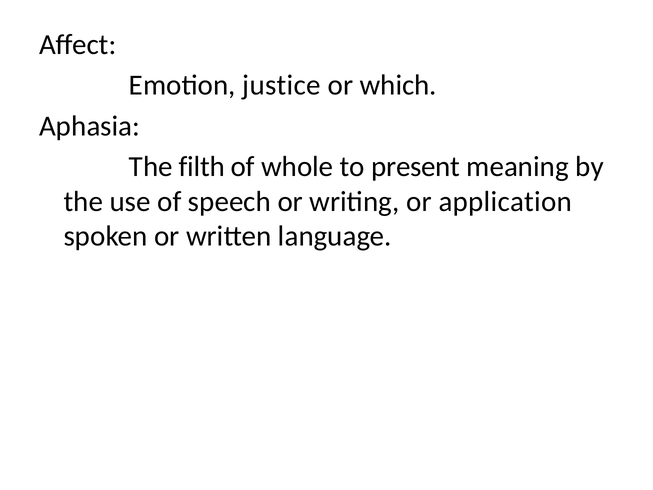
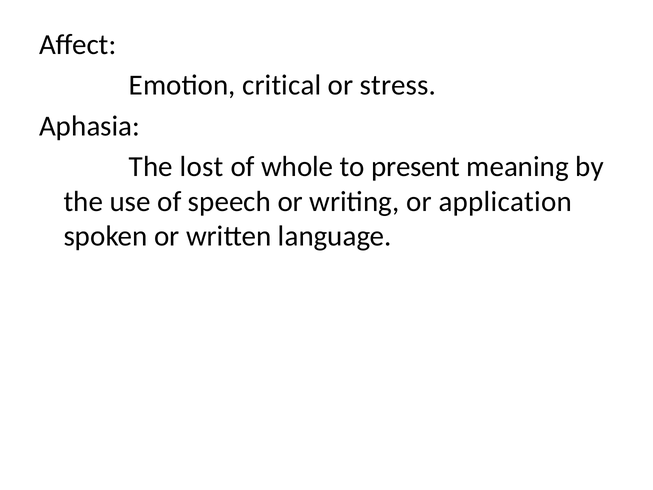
justice: justice -> critical
which: which -> stress
filth: filth -> lost
